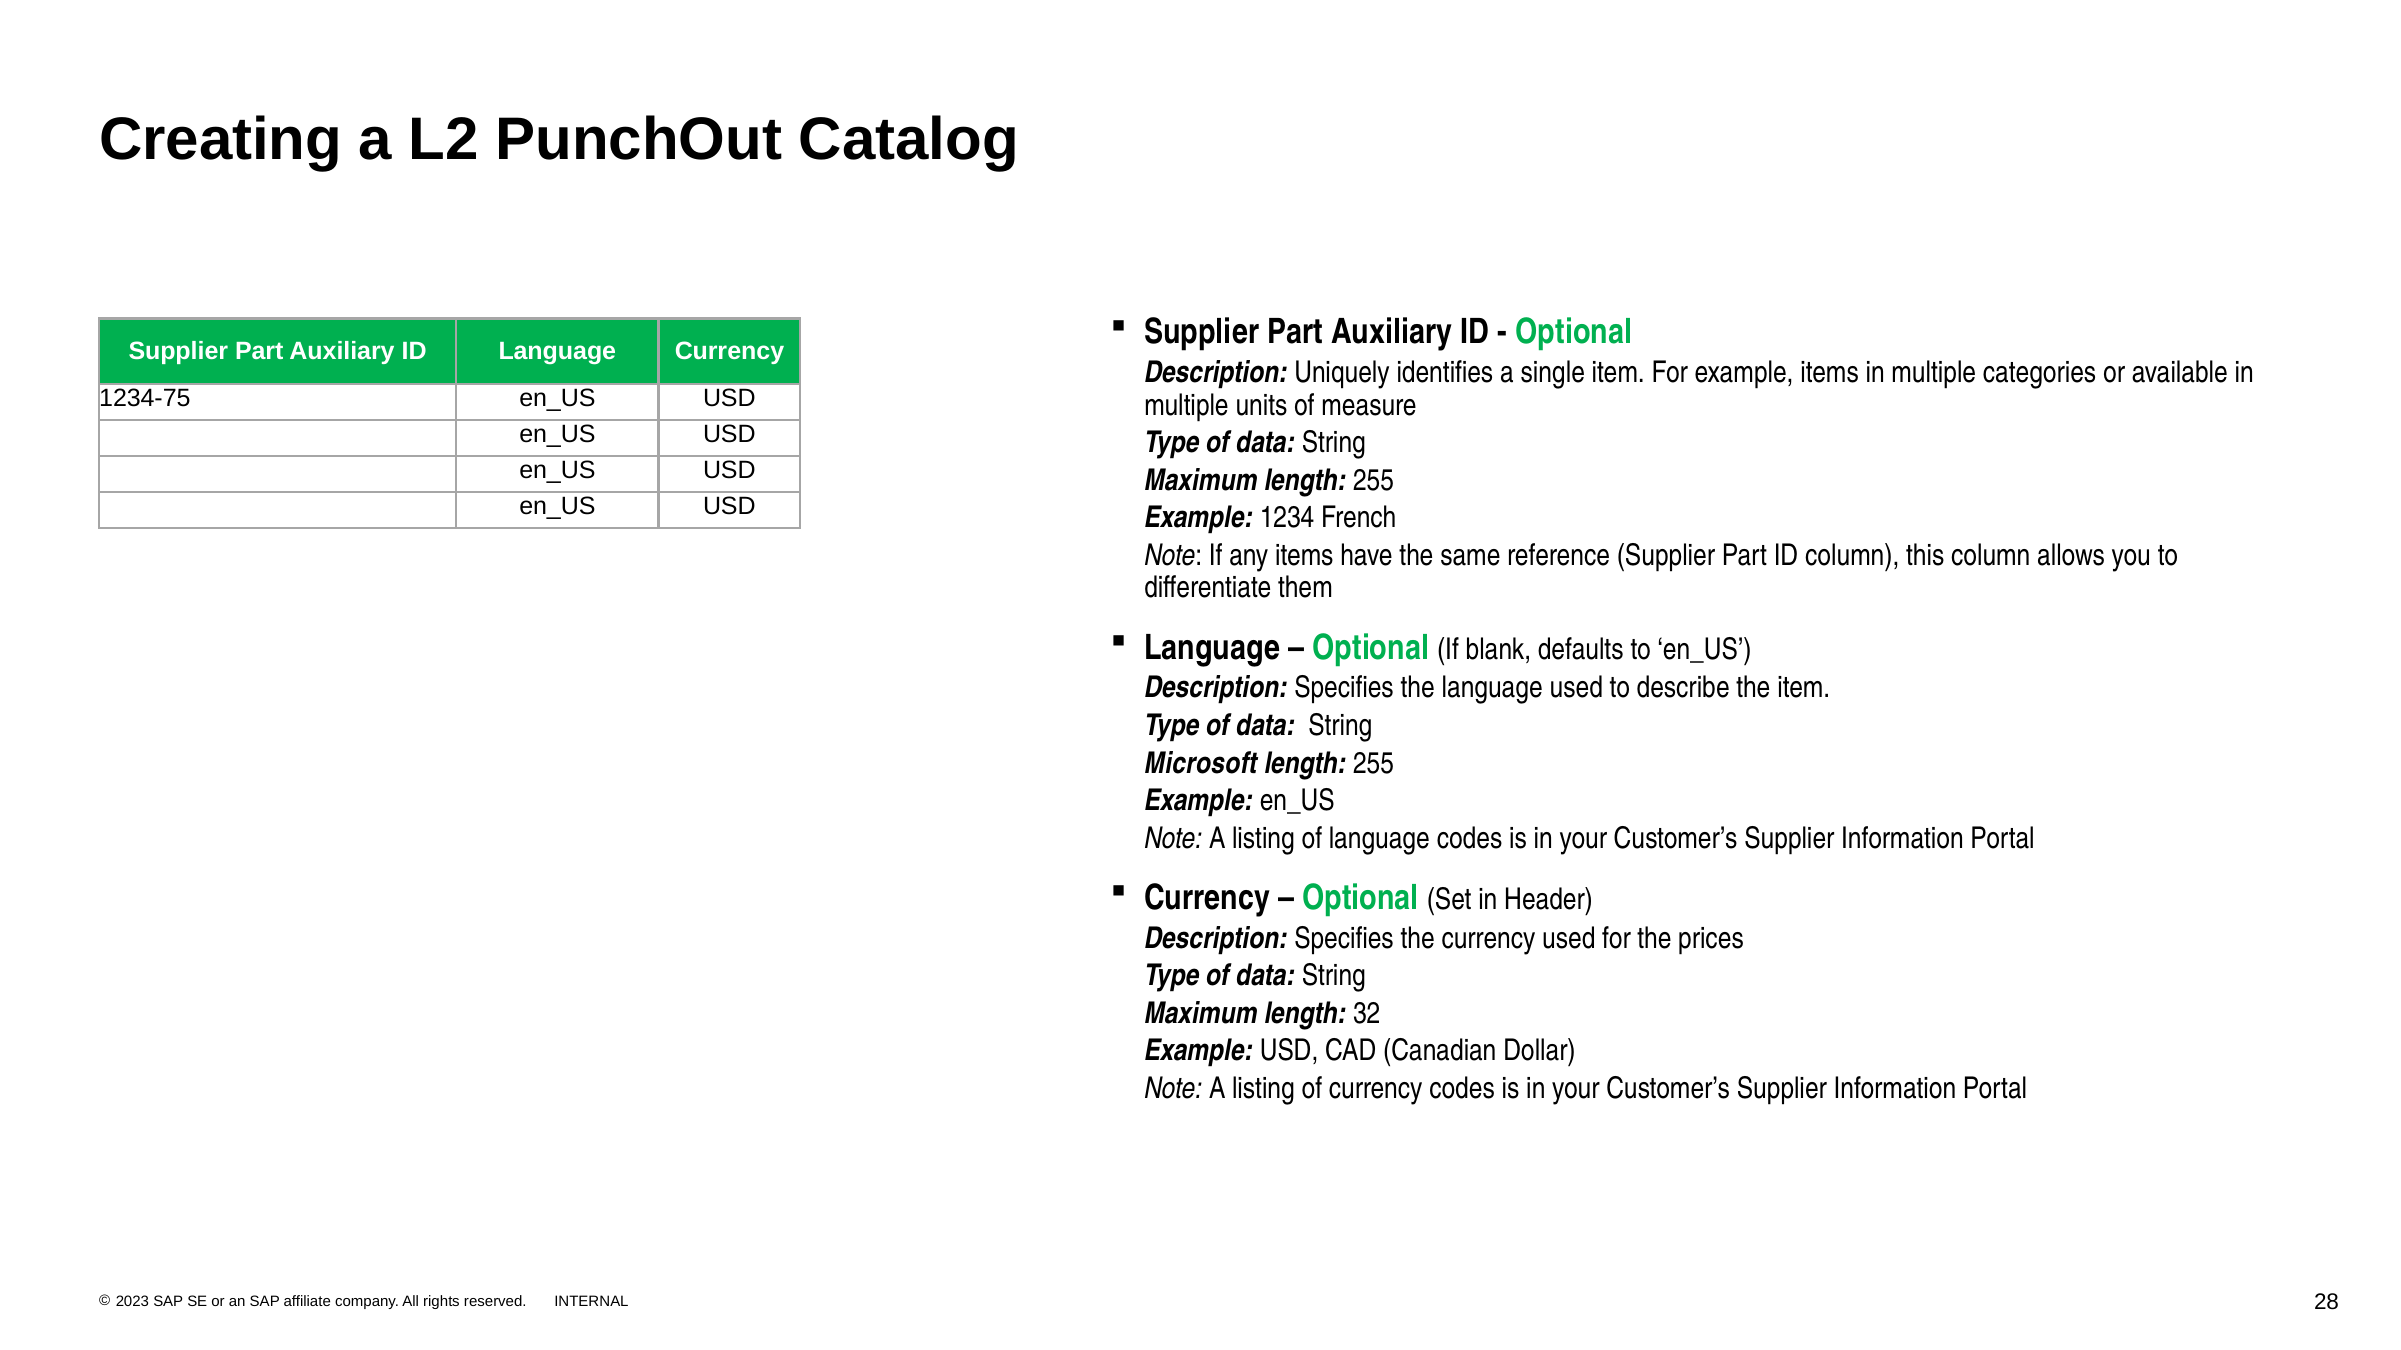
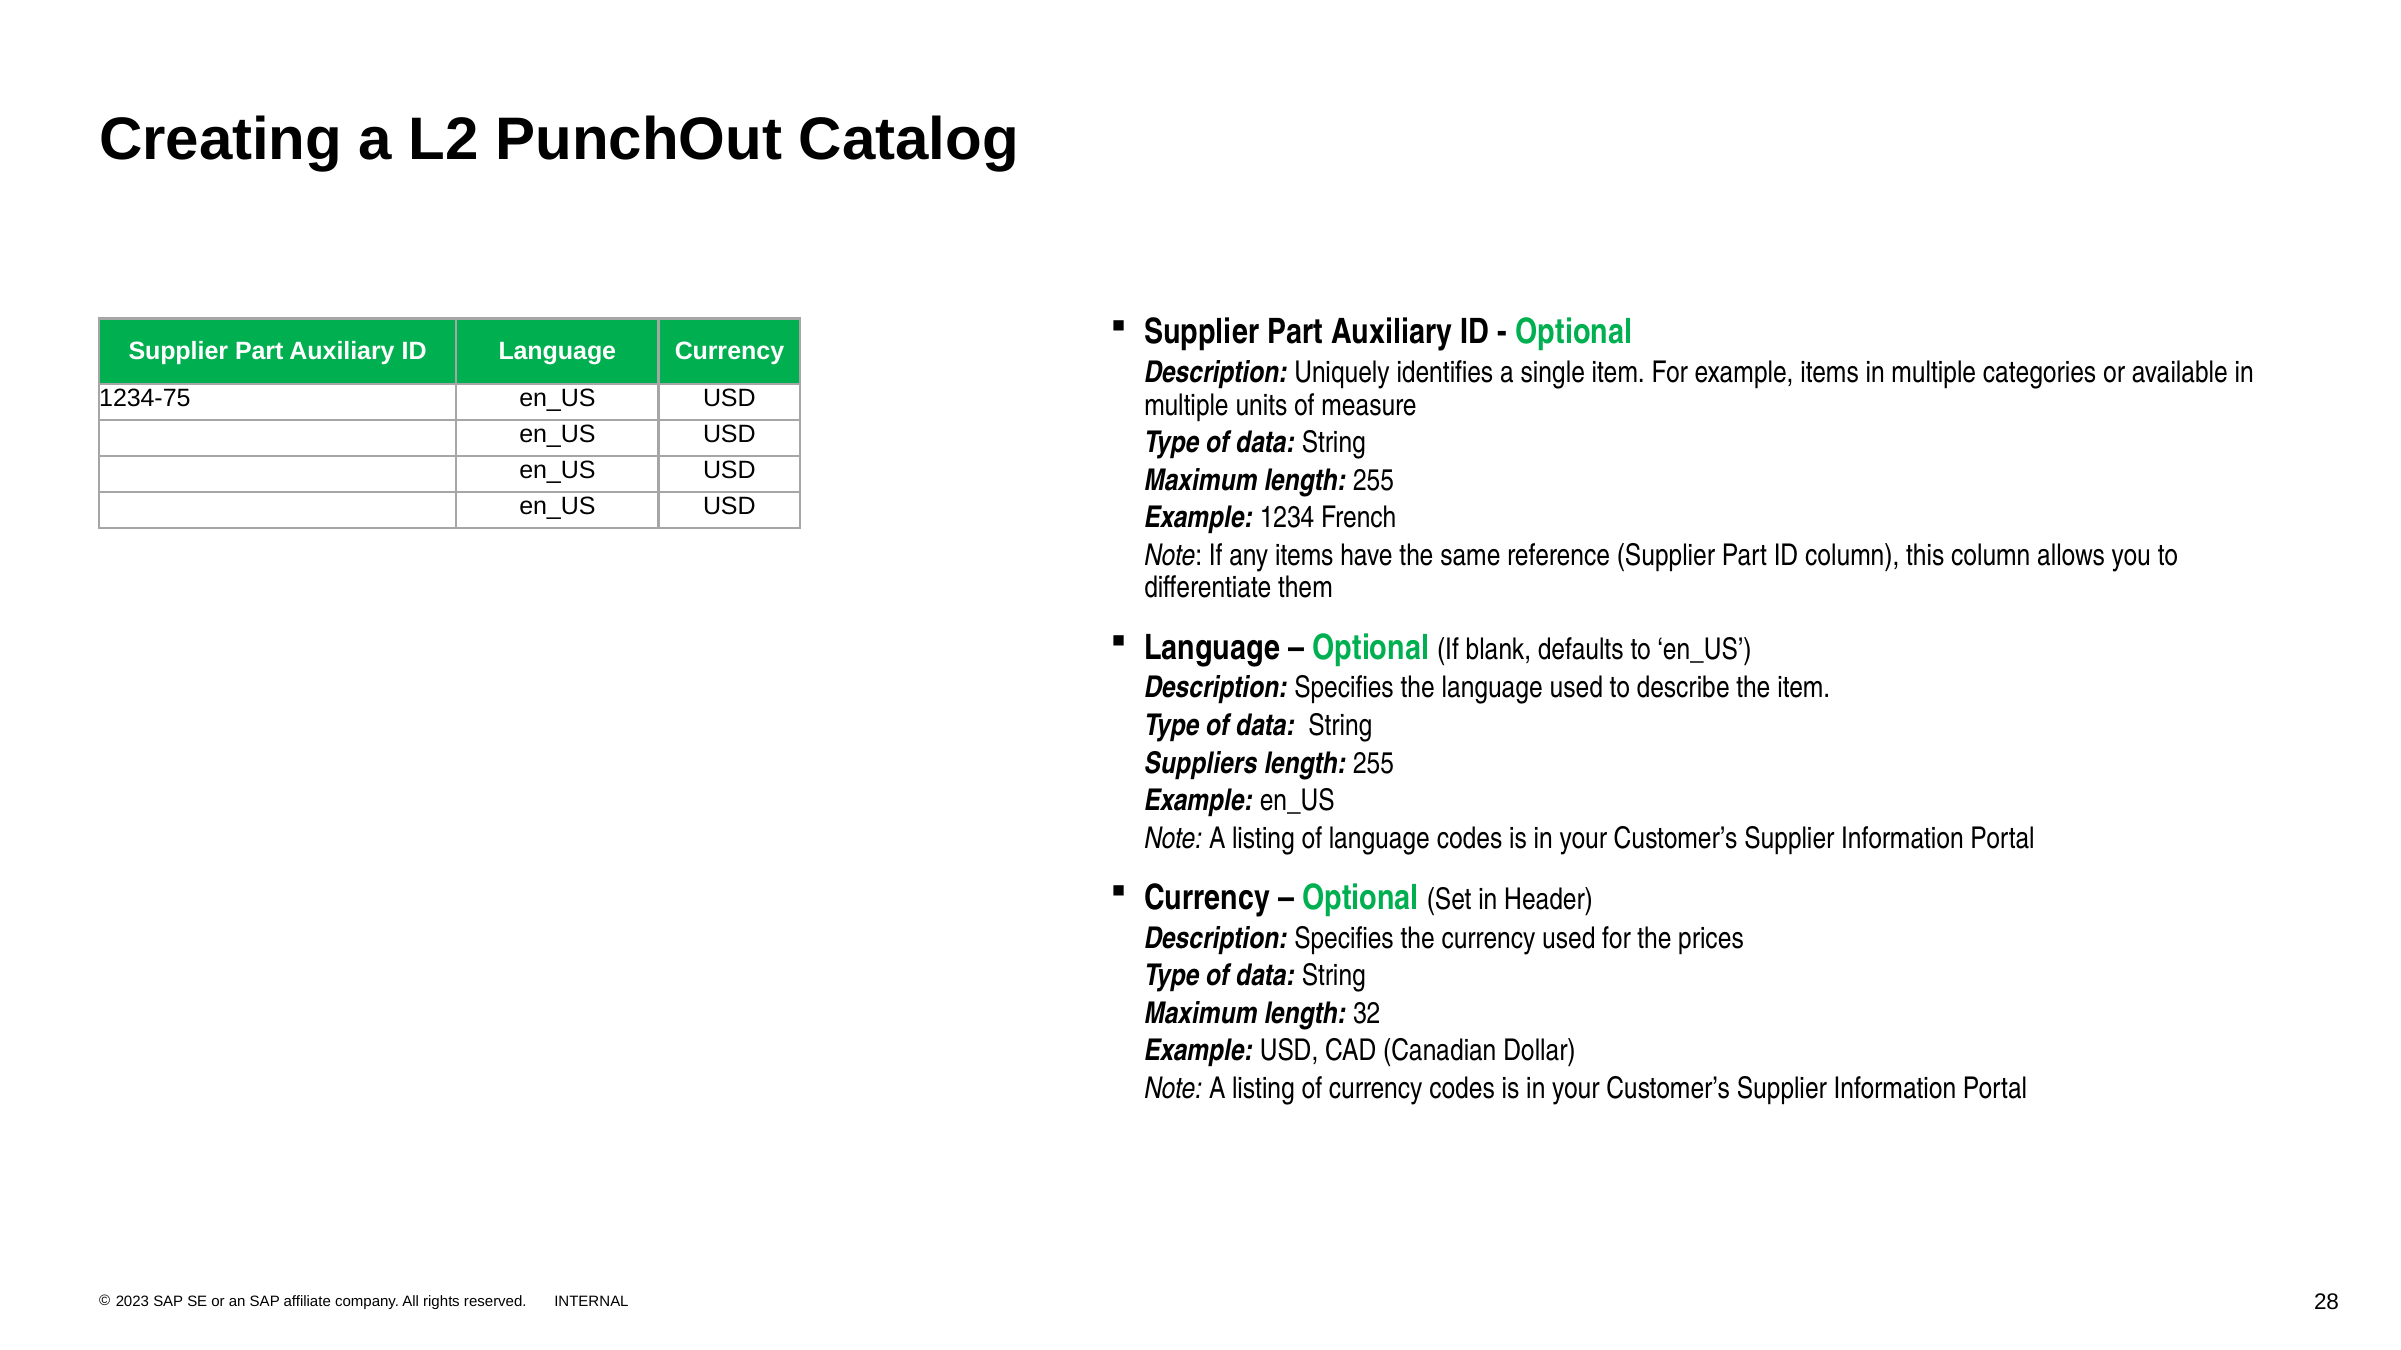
Microsoft: Microsoft -> Suppliers
